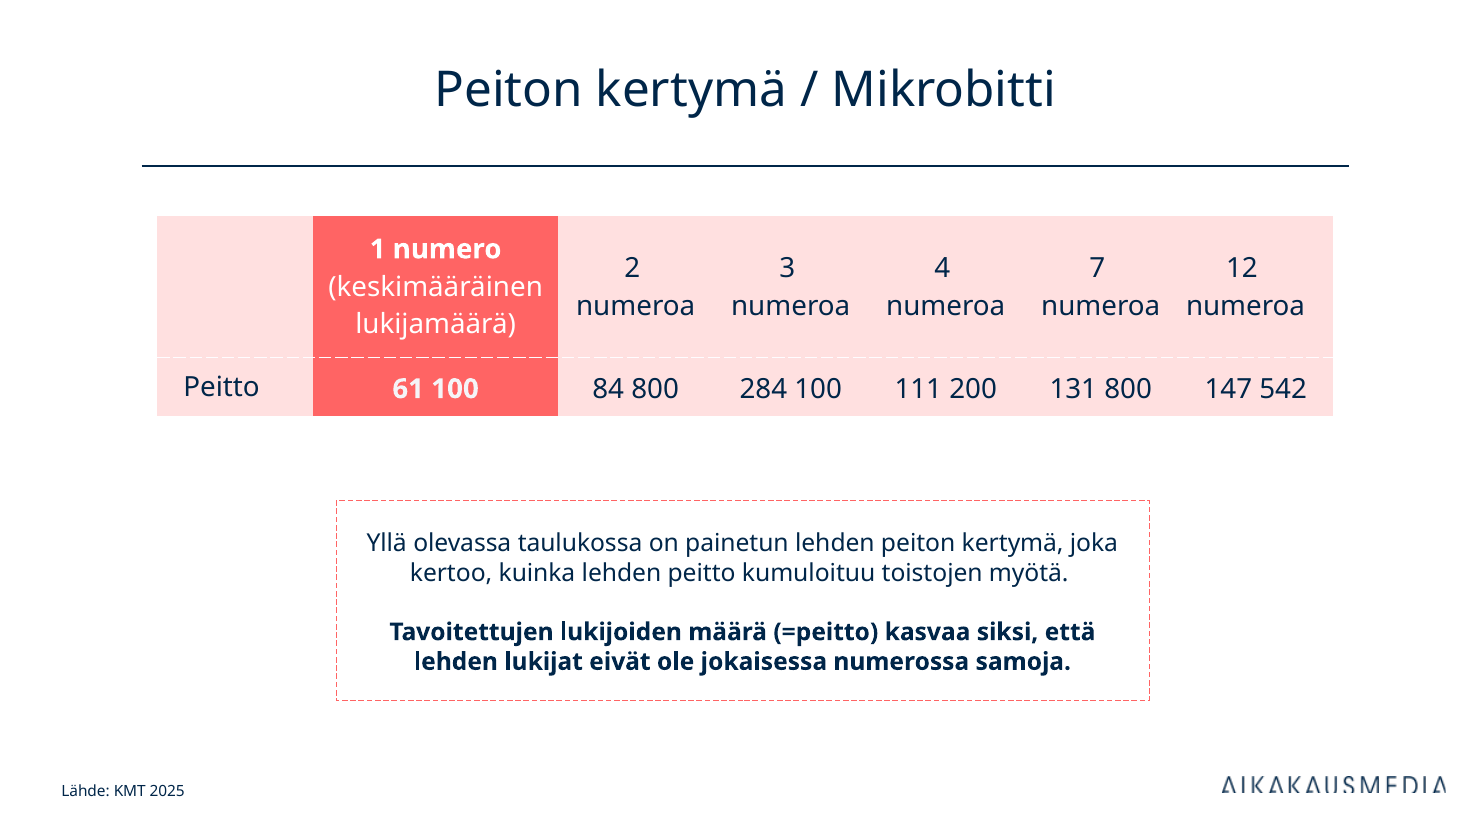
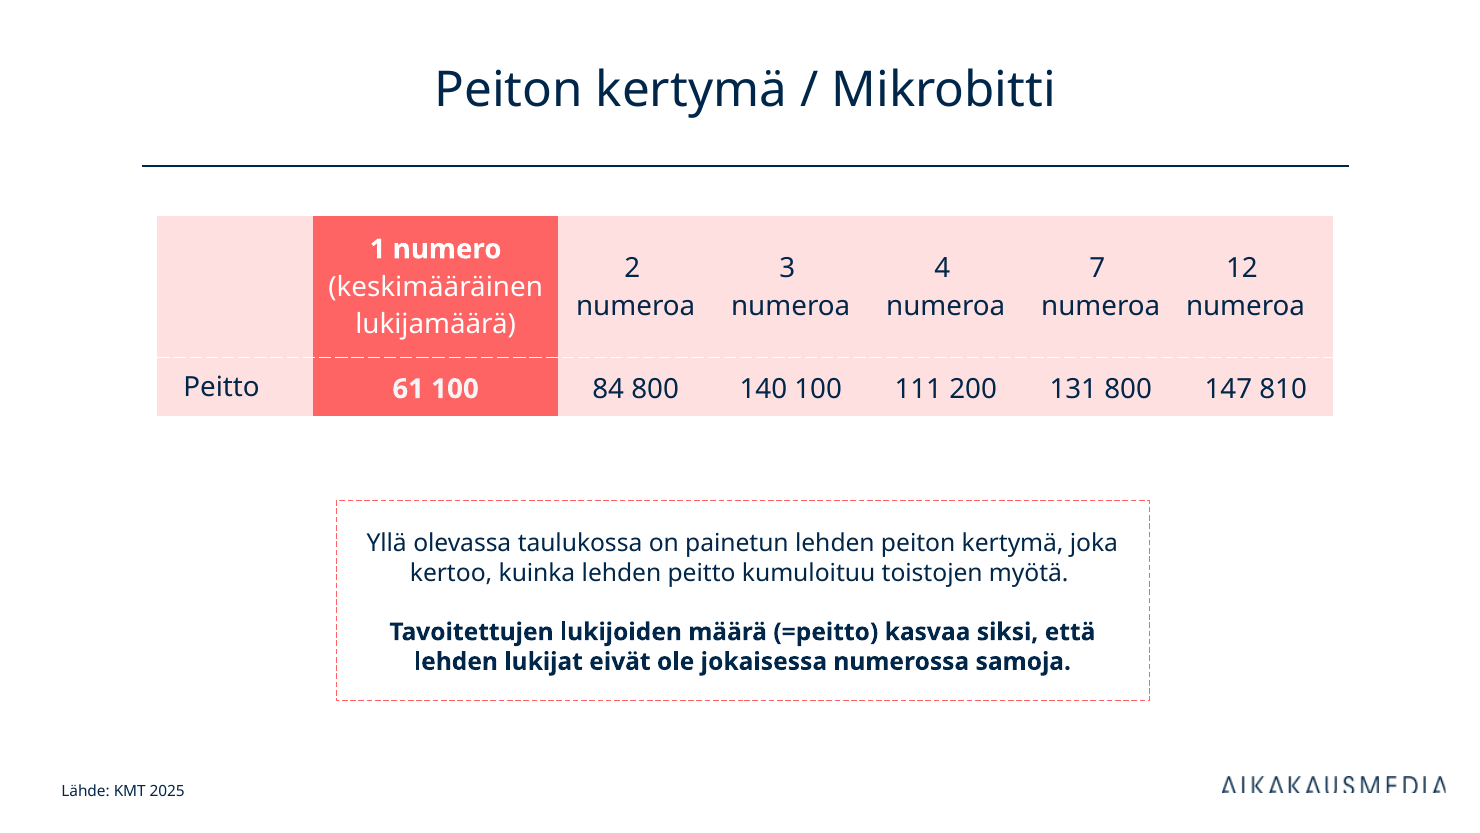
284: 284 -> 140
542: 542 -> 810
